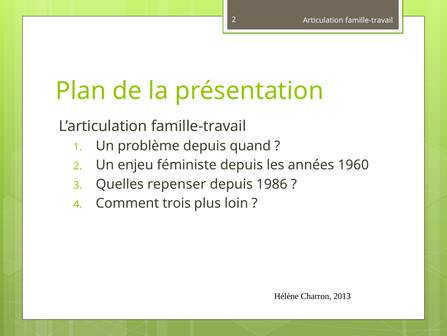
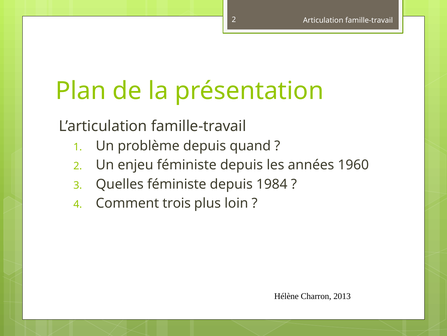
Quelles repenser: repenser -> féministe
1986: 1986 -> 1984
